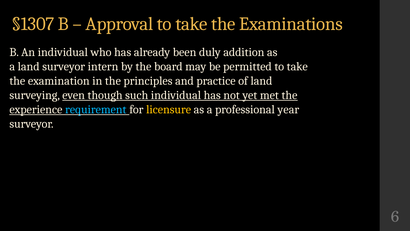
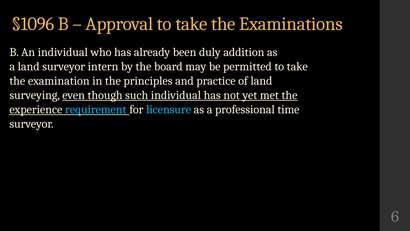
§1307: §1307 -> §1096
licensure colour: yellow -> light blue
year: year -> time
